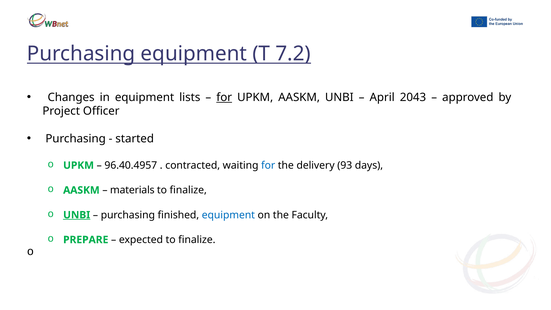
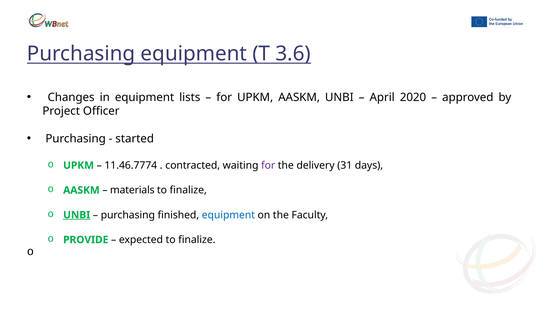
7.2: 7.2 -> 3.6
for at (224, 97) underline: present -> none
2043: 2043 -> 2020
96.40.4957: 96.40.4957 -> 11.46.7774
for at (268, 165) colour: blue -> purple
93: 93 -> 31
PREPARE: PREPARE -> PROVIDE
